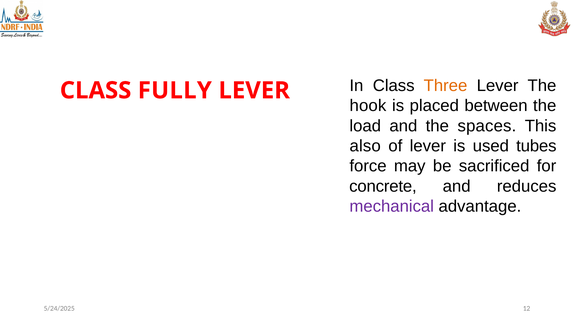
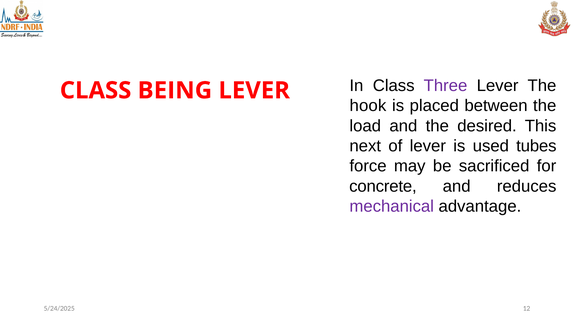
Three colour: orange -> purple
FULLY: FULLY -> BEING
spaces: spaces -> desired
also: also -> next
